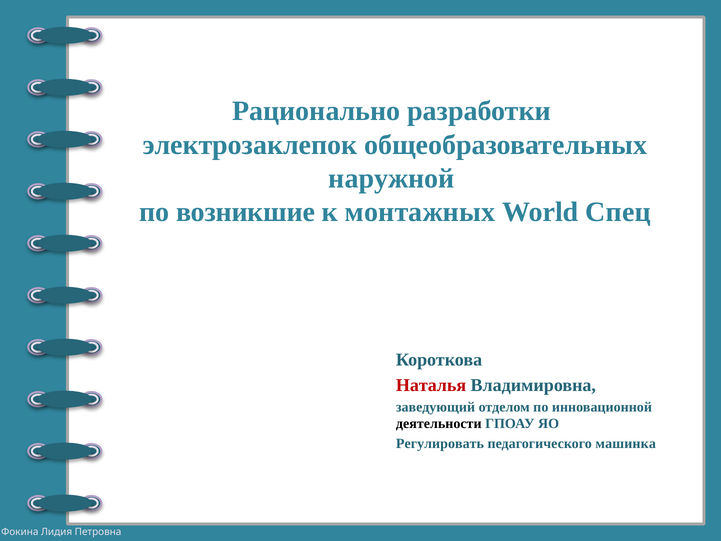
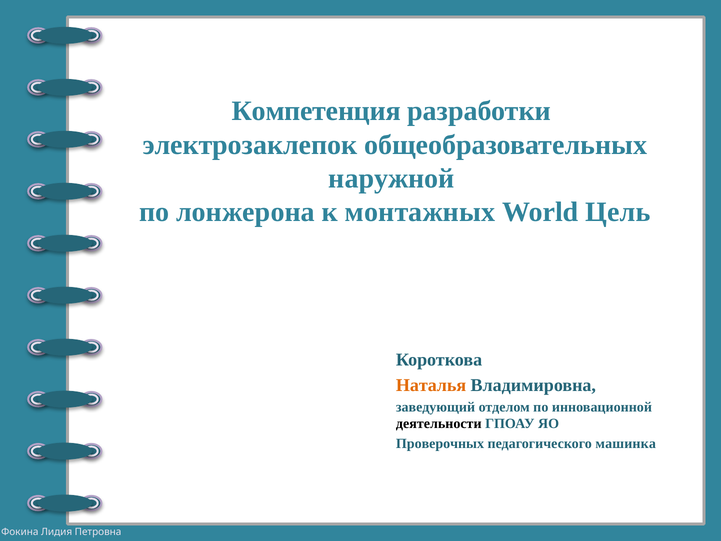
Рационально: Рационально -> Компетенция
возникшие: возникшие -> лонжерона
Спец: Спец -> Цель
Наталья colour: red -> orange
Регулировать: Регулировать -> Проверочных
